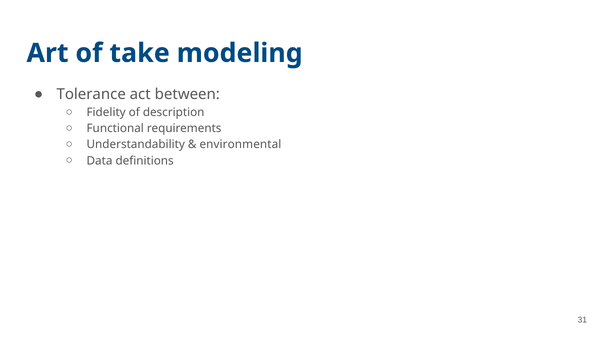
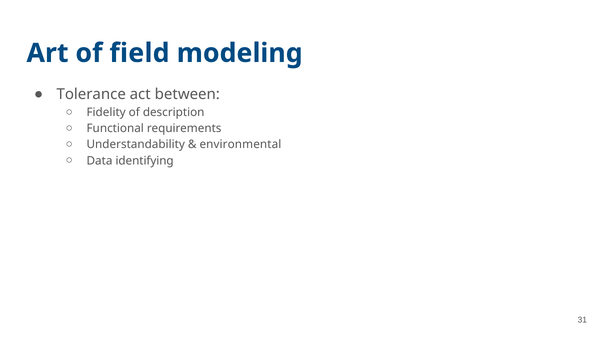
take: take -> field
definitions: definitions -> identifying
